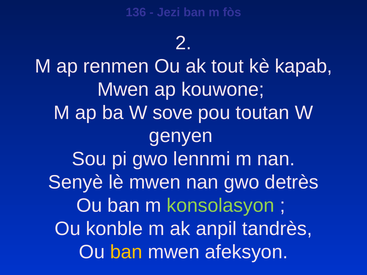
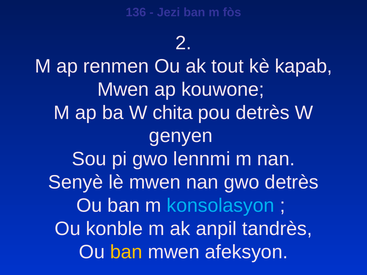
sove: sove -> chita
pou toutan: toutan -> detrès
konsolasyon colour: light green -> light blue
